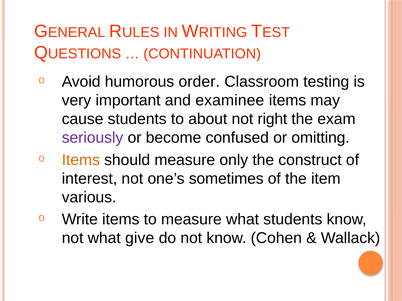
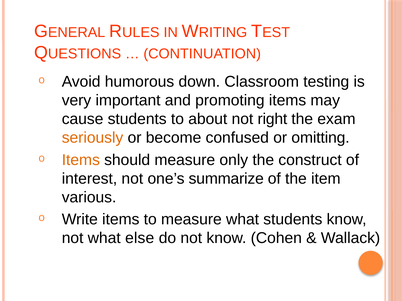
order: order -> down
examinee: examinee -> promoting
seriously colour: purple -> orange
sometimes: sometimes -> summarize
give: give -> else
